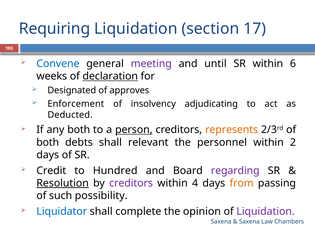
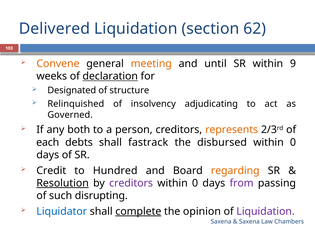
Requiring: Requiring -> Delivered
17: 17 -> 62
Convene colour: blue -> orange
meeting colour: purple -> orange
6: 6 -> 9
approves: approves -> structure
Enforcement: Enforcement -> Relinquished
Deducted: Deducted -> Governed
person underline: present -> none
both at (48, 142): both -> each
relevant: relevant -> fastrack
personnel: personnel -> disbursed
2 at (293, 142): 2 -> 0
regarding colour: purple -> orange
4 at (195, 183): 4 -> 0
from colour: orange -> purple
possibility: possibility -> disrupting
complete underline: none -> present
